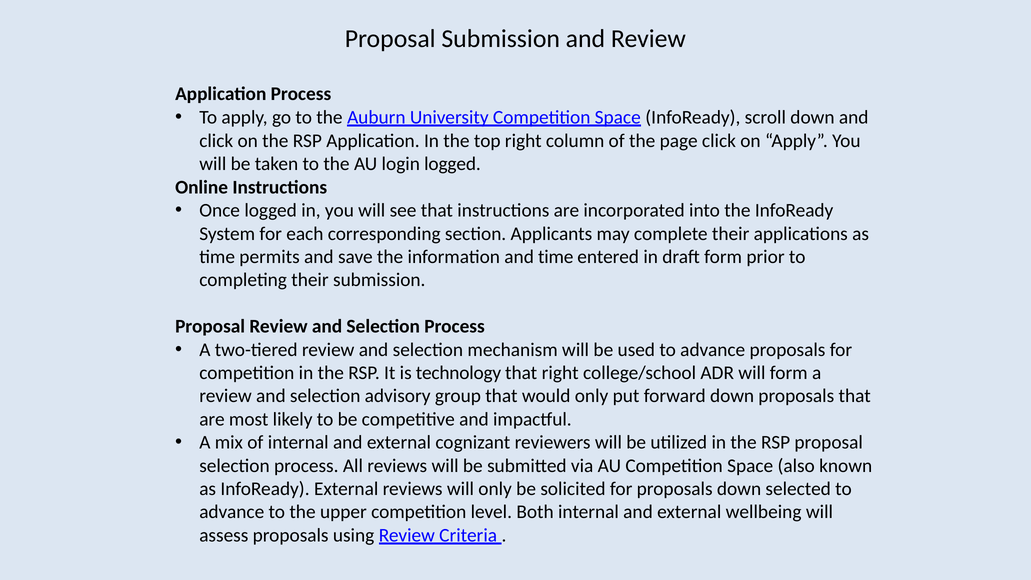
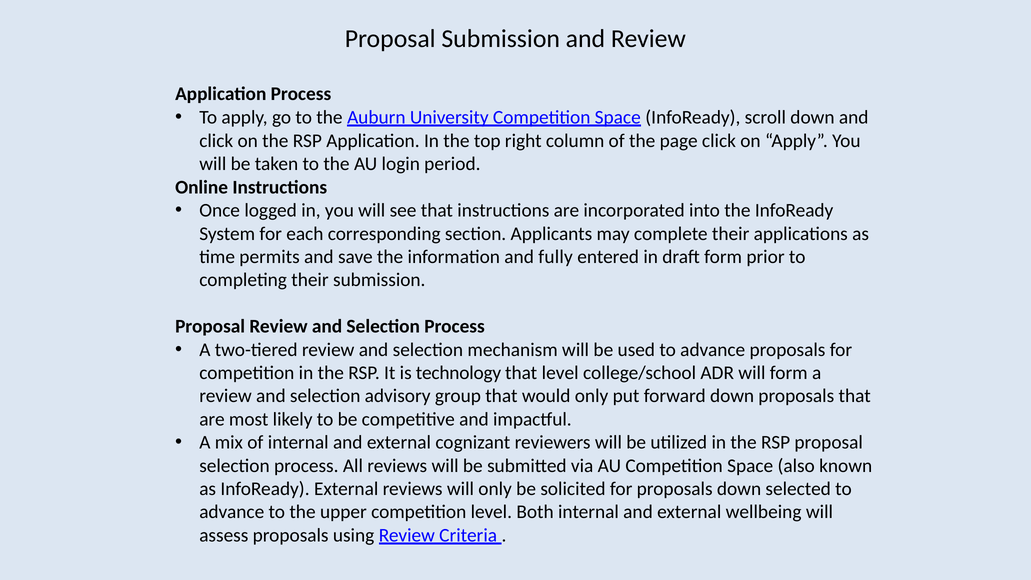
login logged: logged -> period
and time: time -> fully
that right: right -> level
